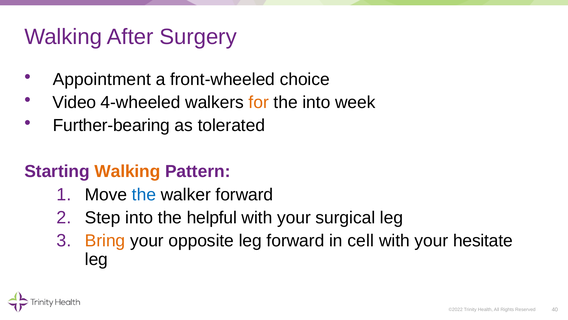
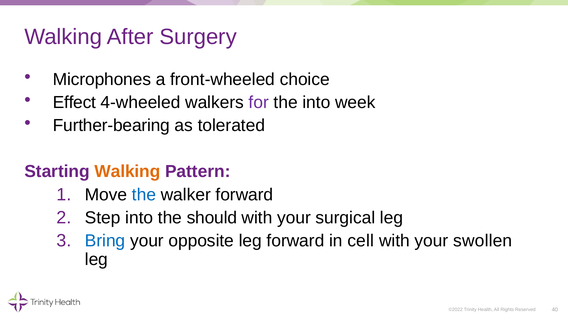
Appointment: Appointment -> Microphones
Video: Video -> Effect
for colour: orange -> purple
helpful: helpful -> should
Bring colour: orange -> blue
hesitate: hesitate -> swollen
